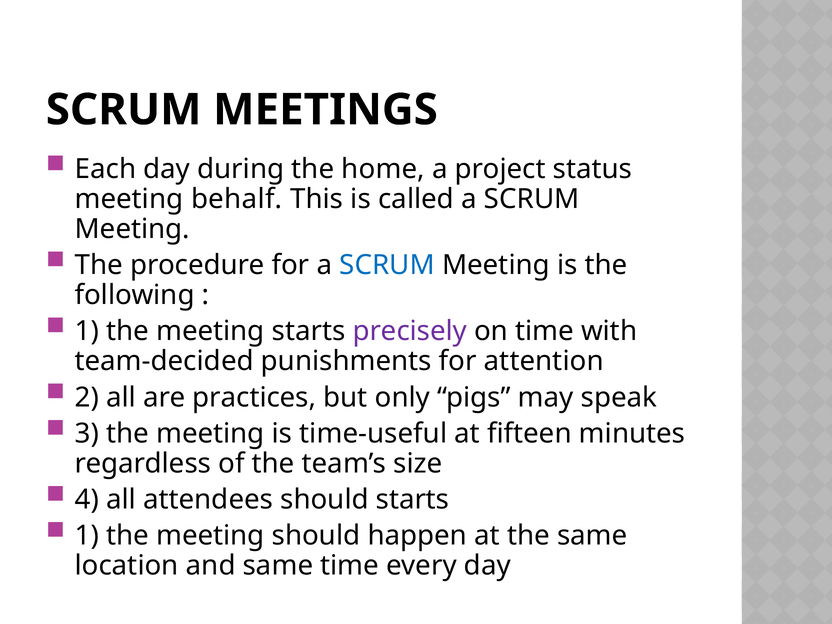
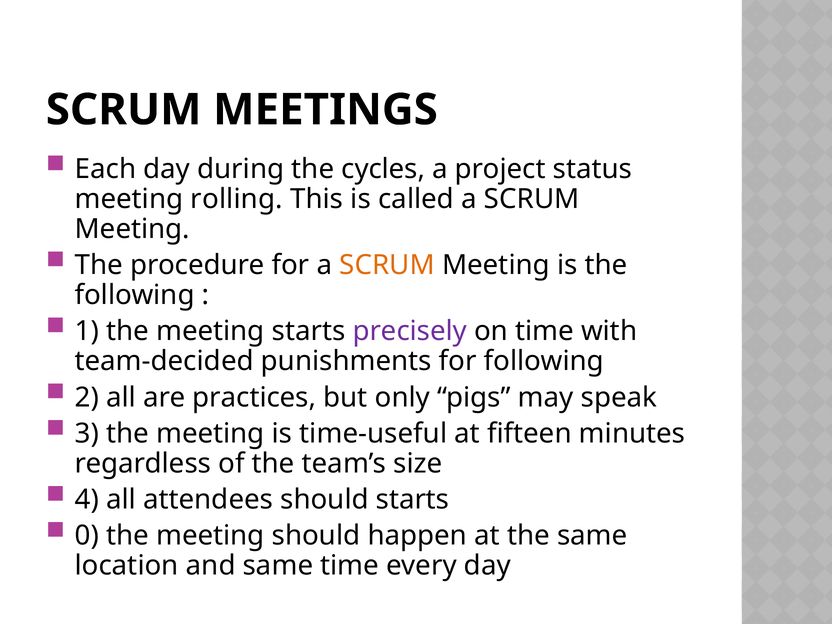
home: home -> cycles
behalf: behalf -> rolling
SCRUM at (387, 265) colour: blue -> orange
for attention: attention -> following
1 at (87, 536): 1 -> 0
